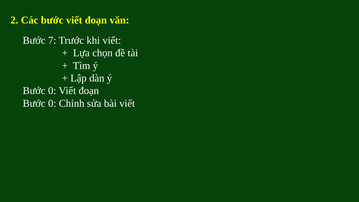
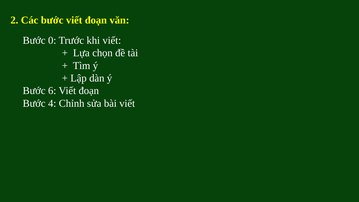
7: 7 -> 0
0 at (52, 91): 0 -> 6
0 at (52, 103): 0 -> 4
